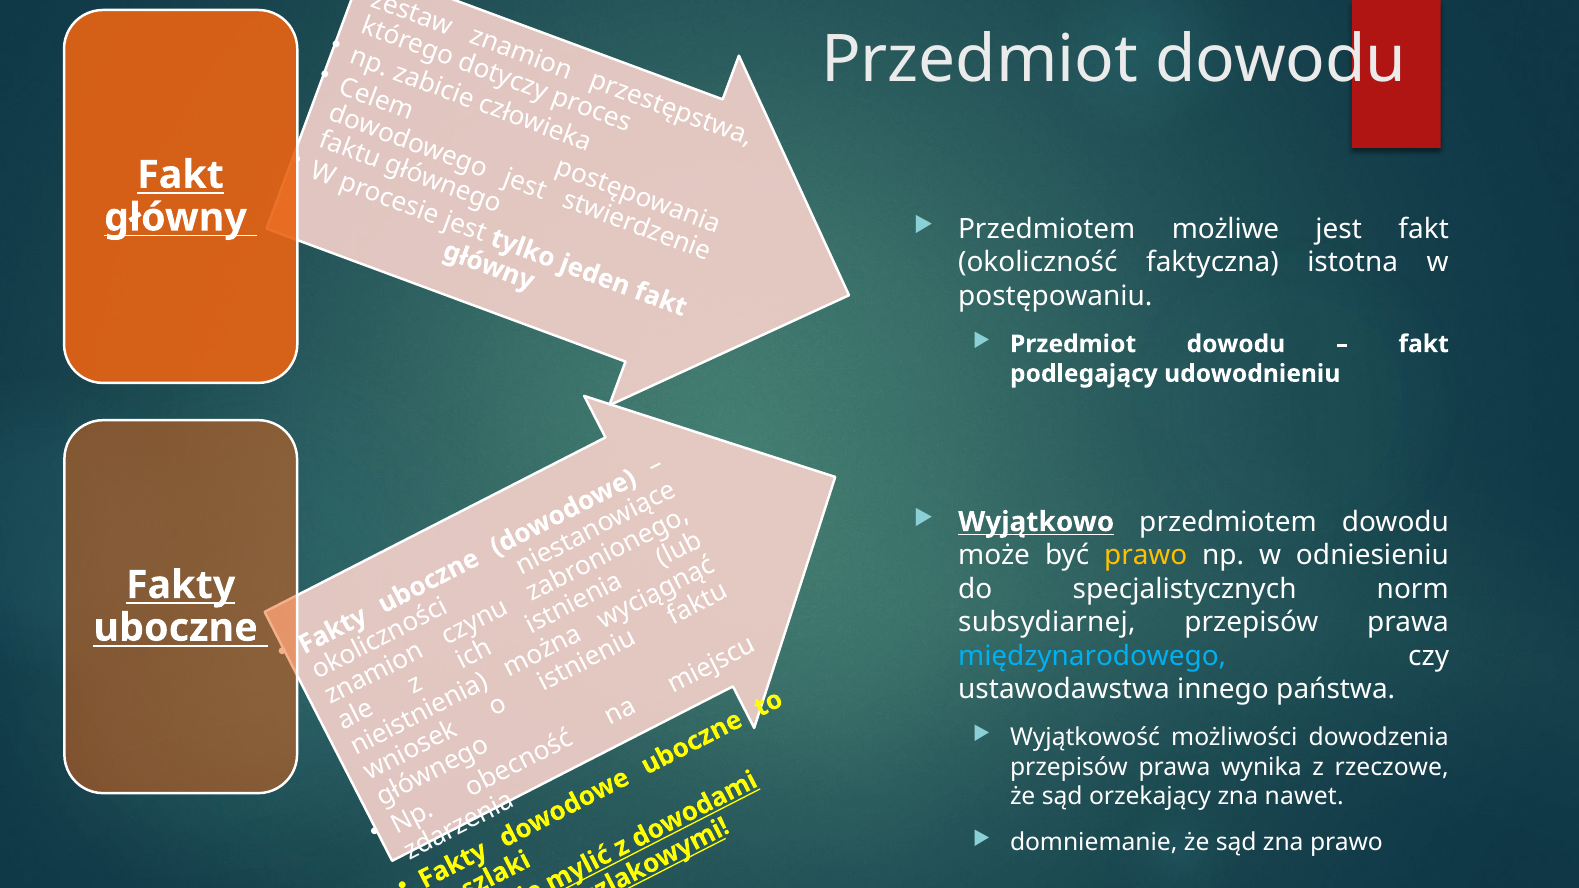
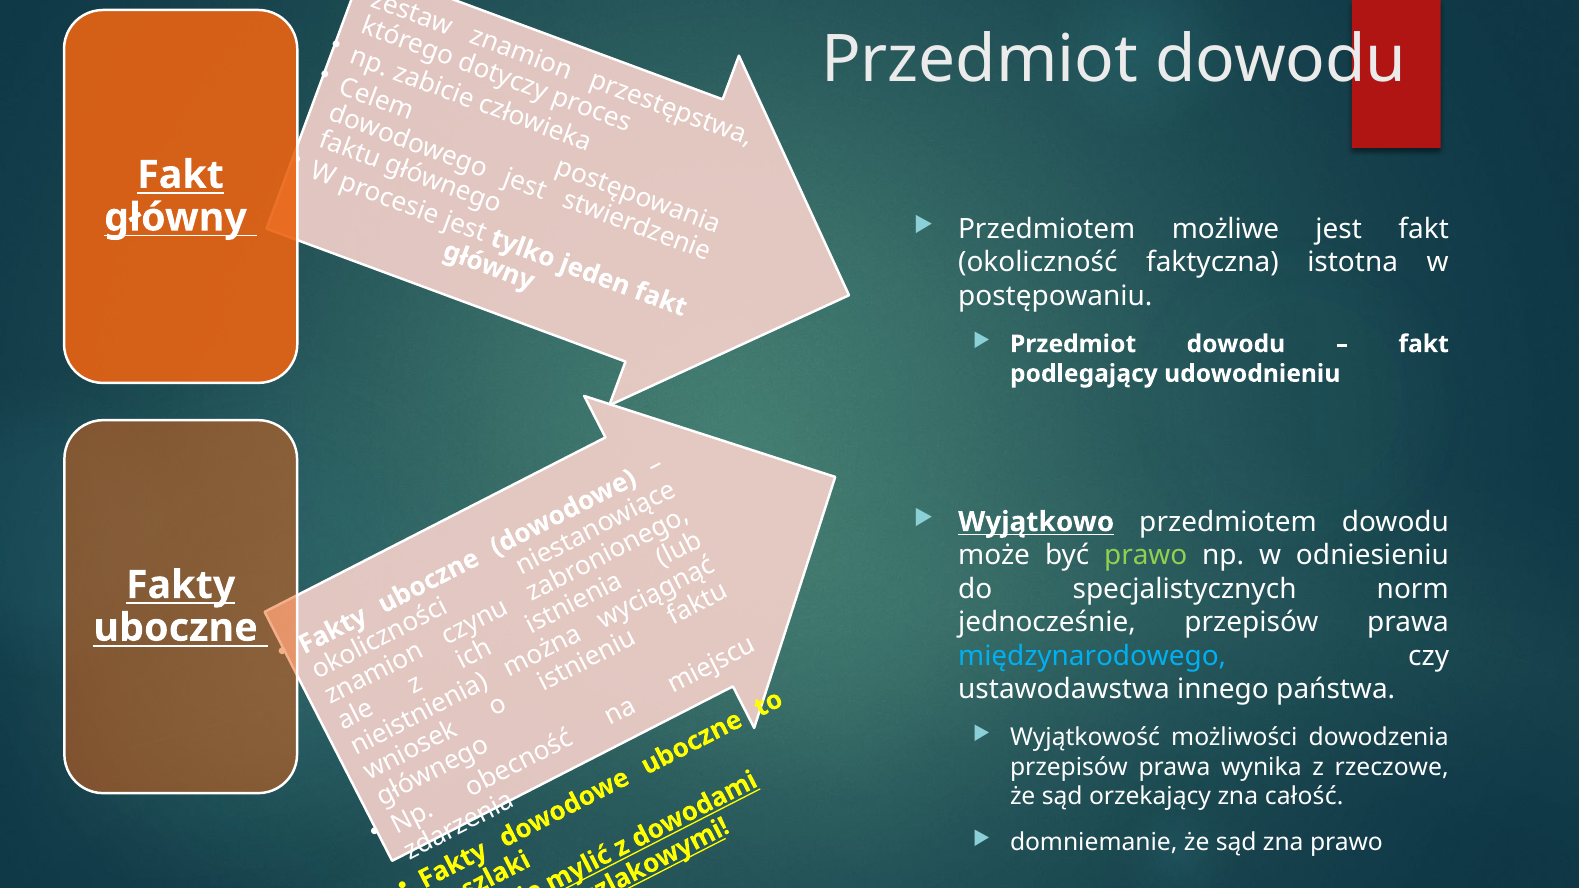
prawo at (1146, 556) colour: yellow -> light green
subsydiarnej: subsydiarnej -> jednocześnie
nawet: nawet -> całość
